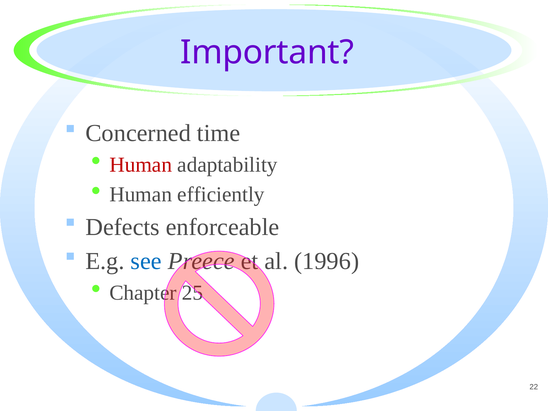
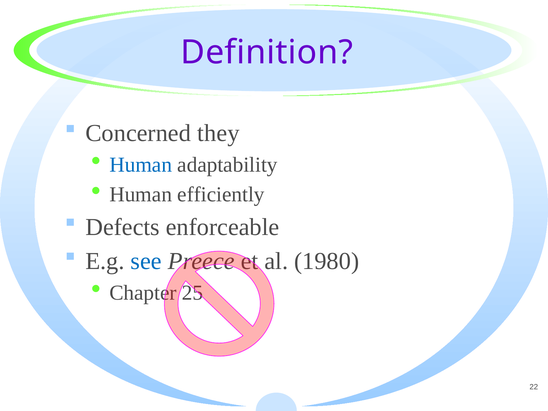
Important: Important -> Definition
time: time -> they
Human at (141, 165) colour: red -> blue
1996: 1996 -> 1980
